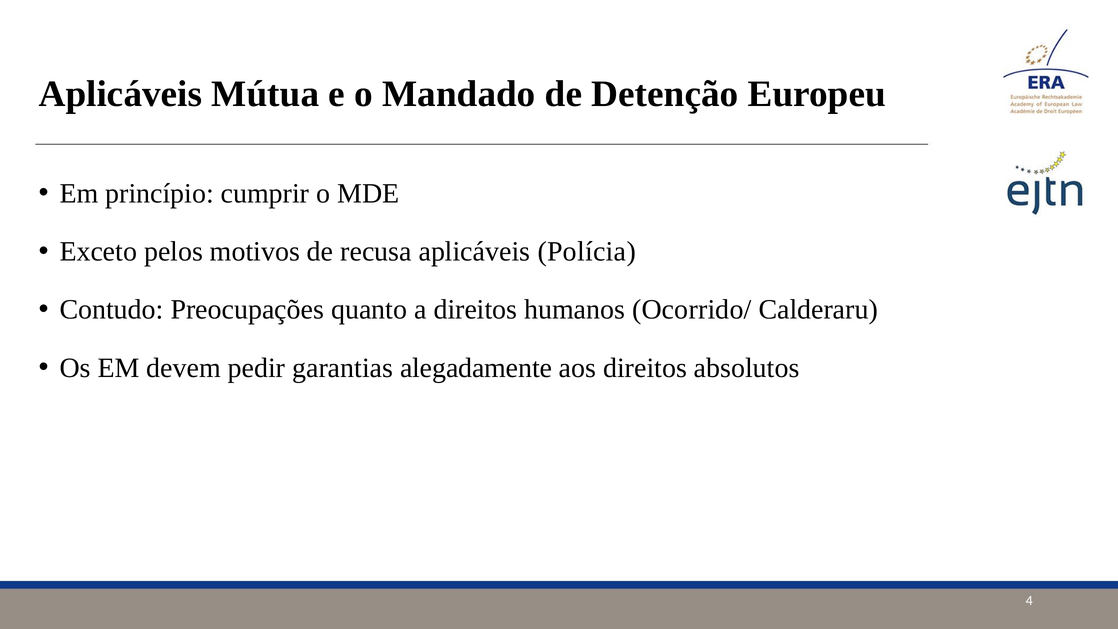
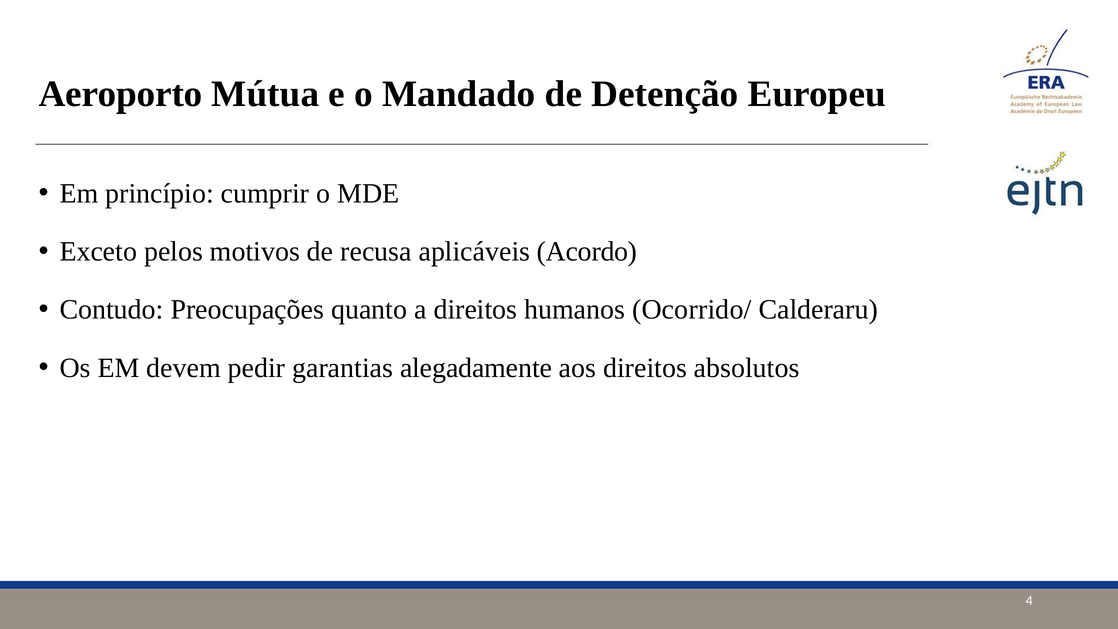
Aplicáveis at (120, 94): Aplicáveis -> Aeroporto
Polícia: Polícia -> Acordo
